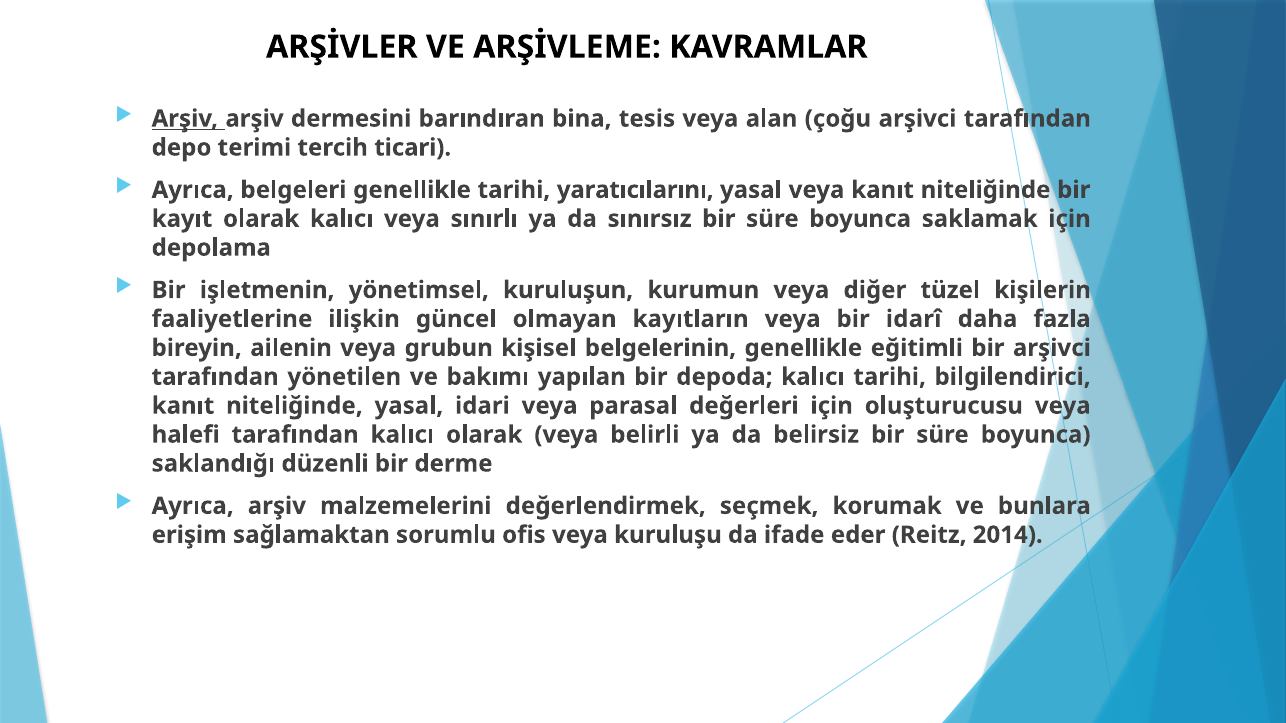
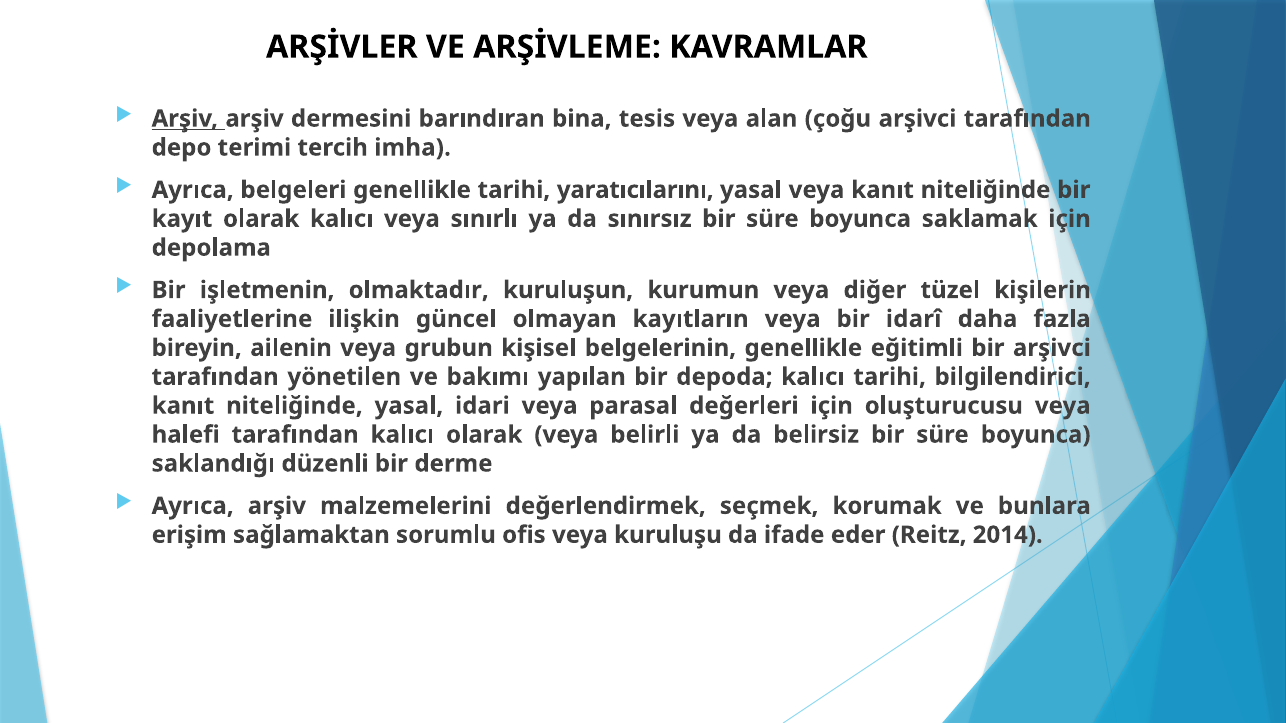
ticari: ticari -> imha
yönetimsel: yönetimsel -> olmaktadır
